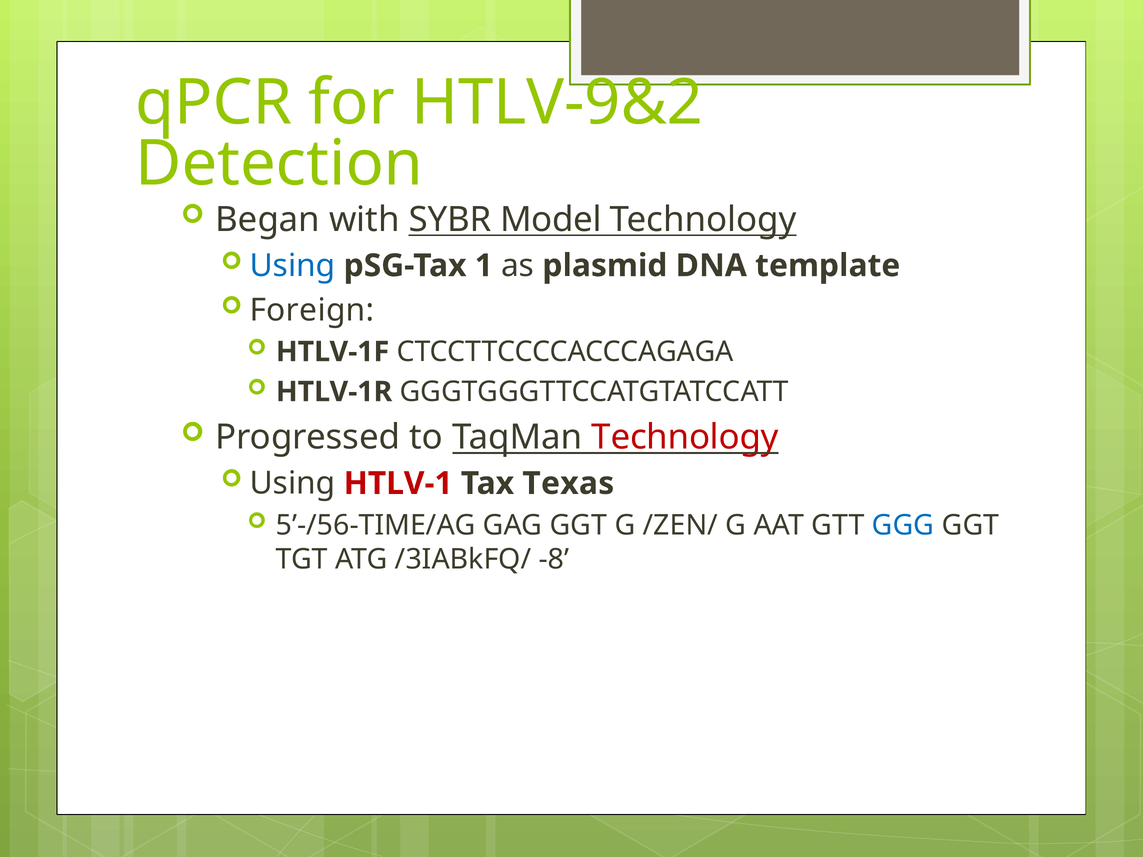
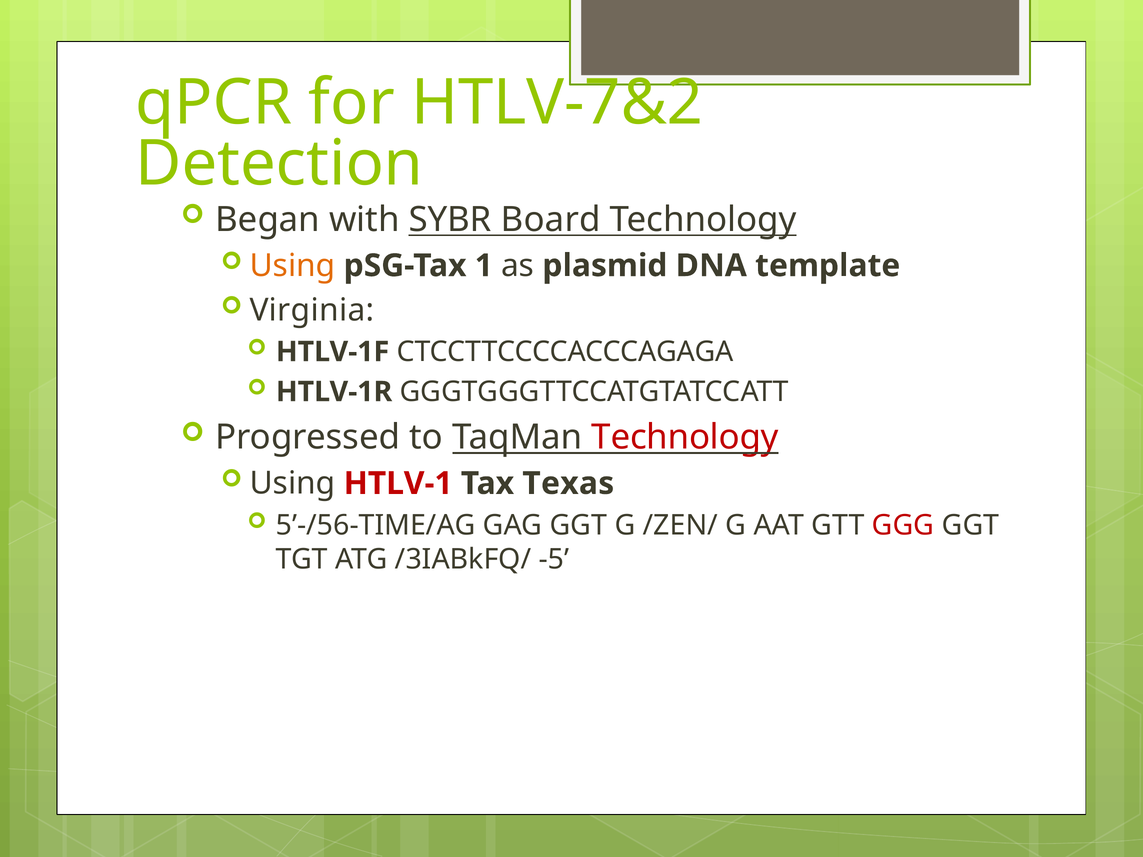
HTLV-9&2: HTLV-9&2 -> HTLV-7&2
Model: Model -> Board
Using at (292, 266) colour: blue -> orange
Foreign: Foreign -> Virginia
GGG colour: blue -> red
-8: -8 -> -5
